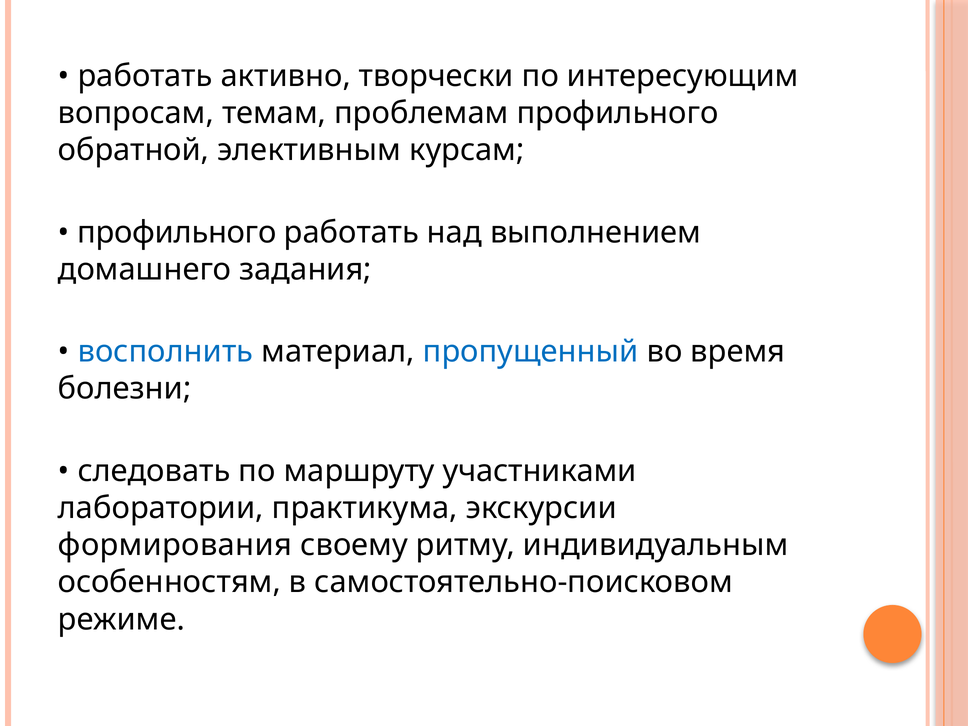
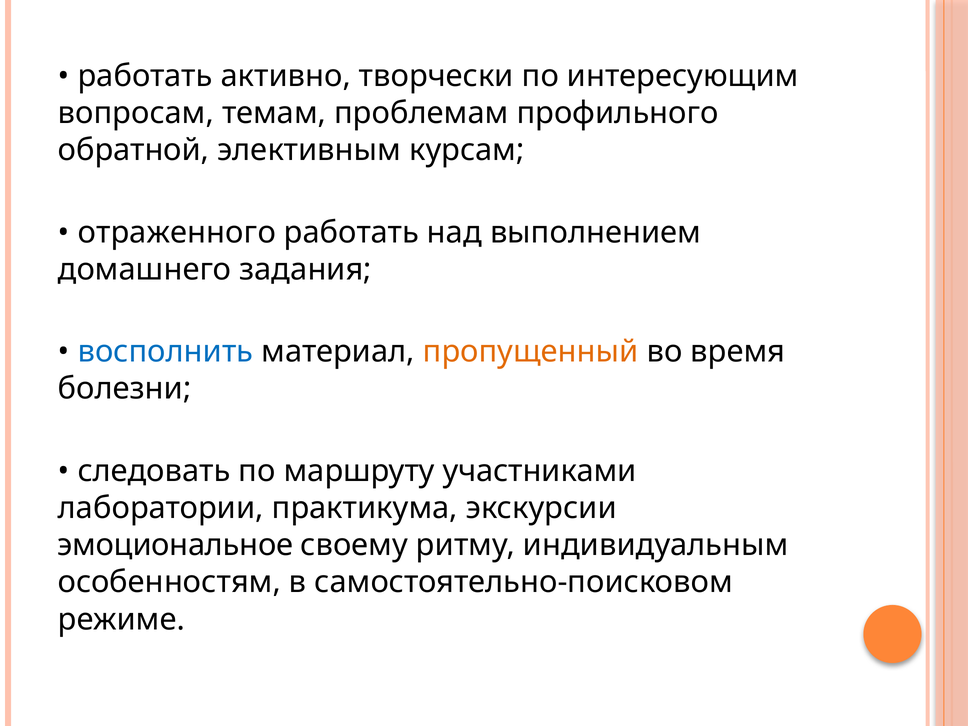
профильного at (177, 232): профильного -> отраженного
пропущенный colour: blue -> orange
формирования: формирования -> эмоциональное
